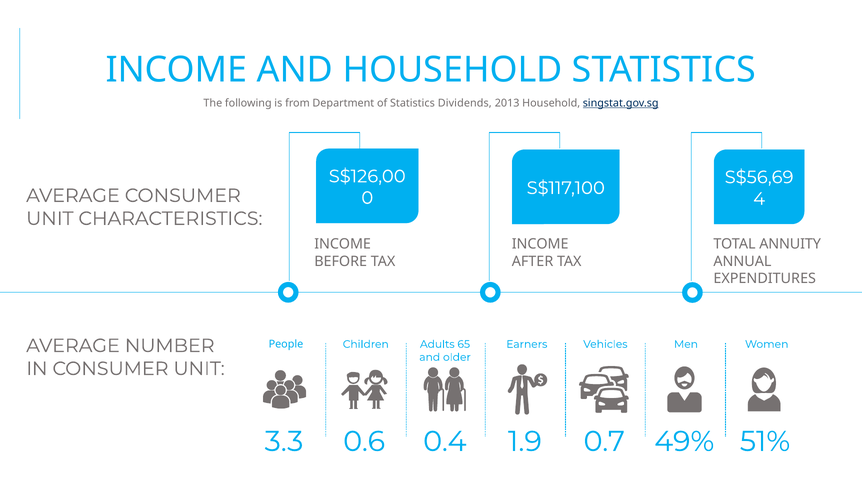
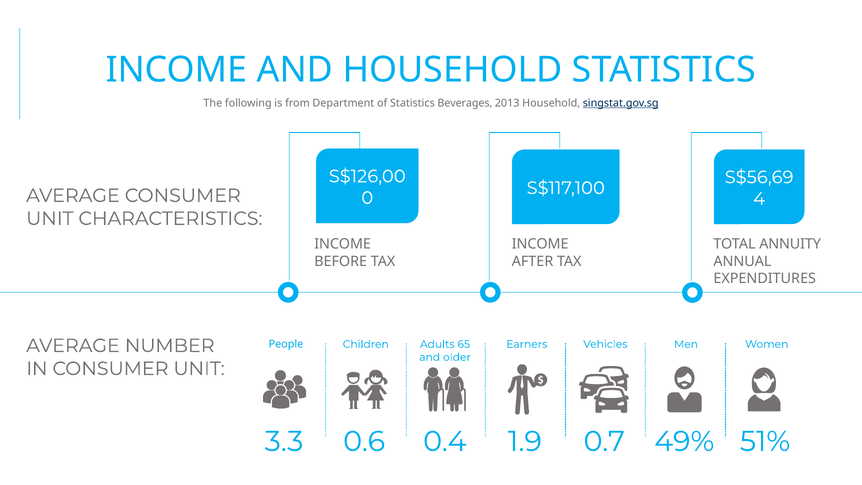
Dividends: Dividends -> Beverages
